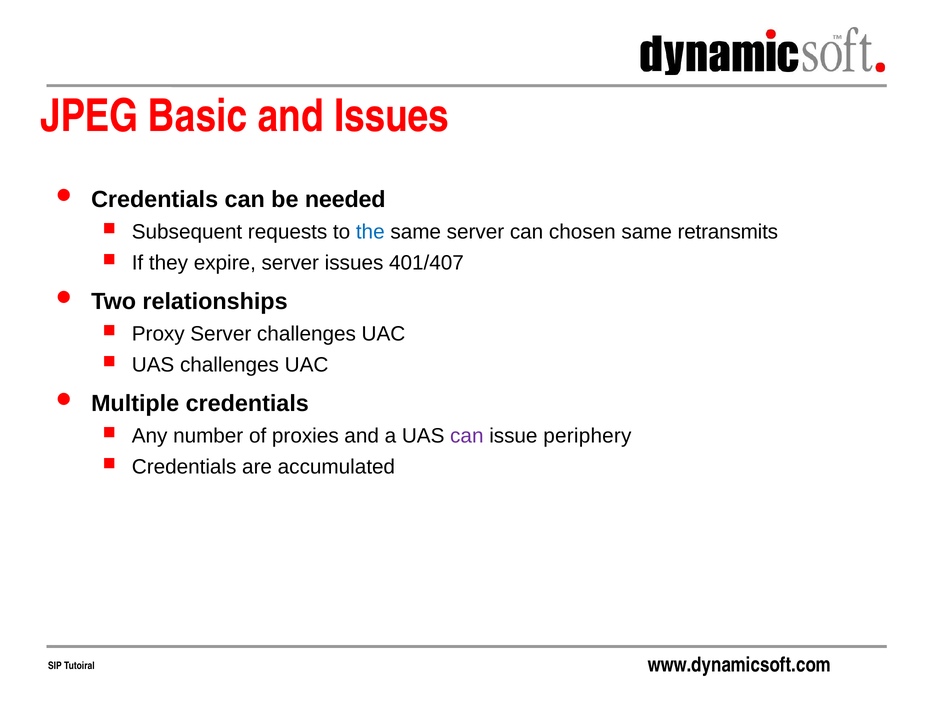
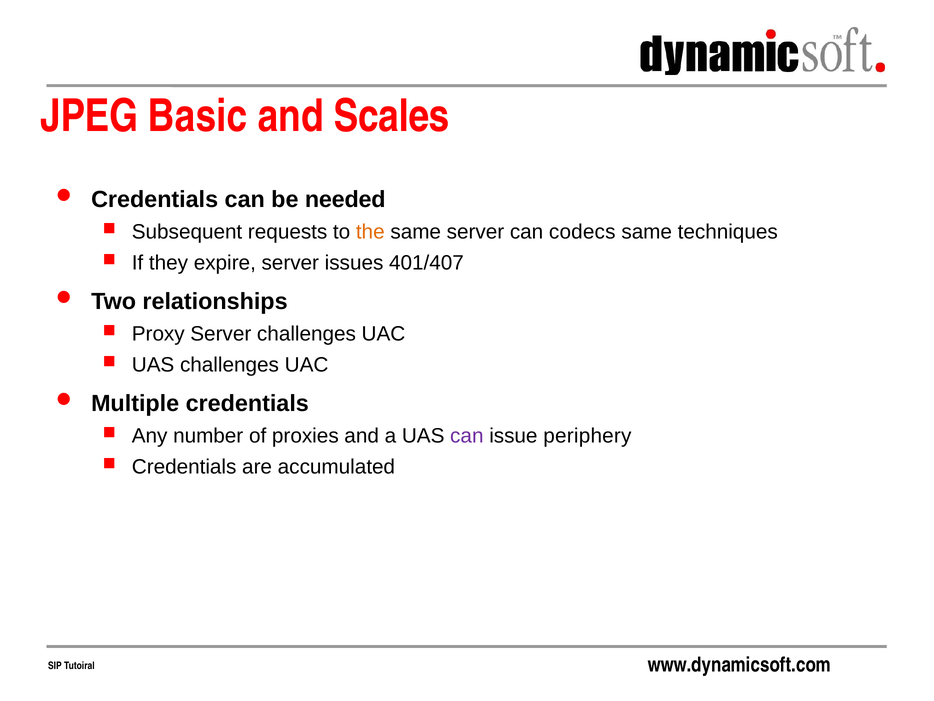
and Issues: Issues -> Scales
the colour: blue -> orange
chosen: chosen -> codecs
retransmits: retransmits -> techniques
